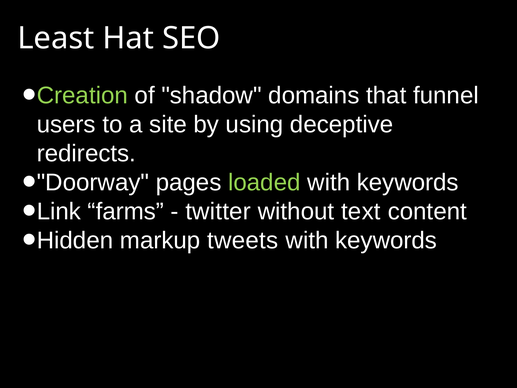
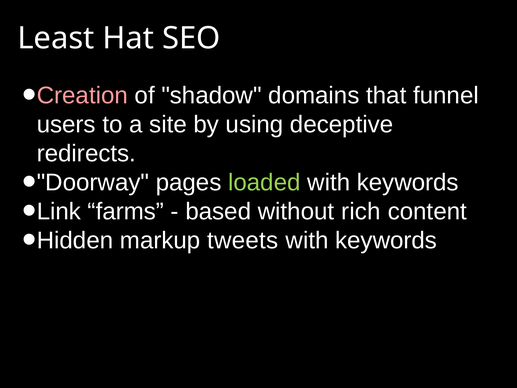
Creation colour: light green -> pink
twitter: twitter -> based
text: text -> rich
